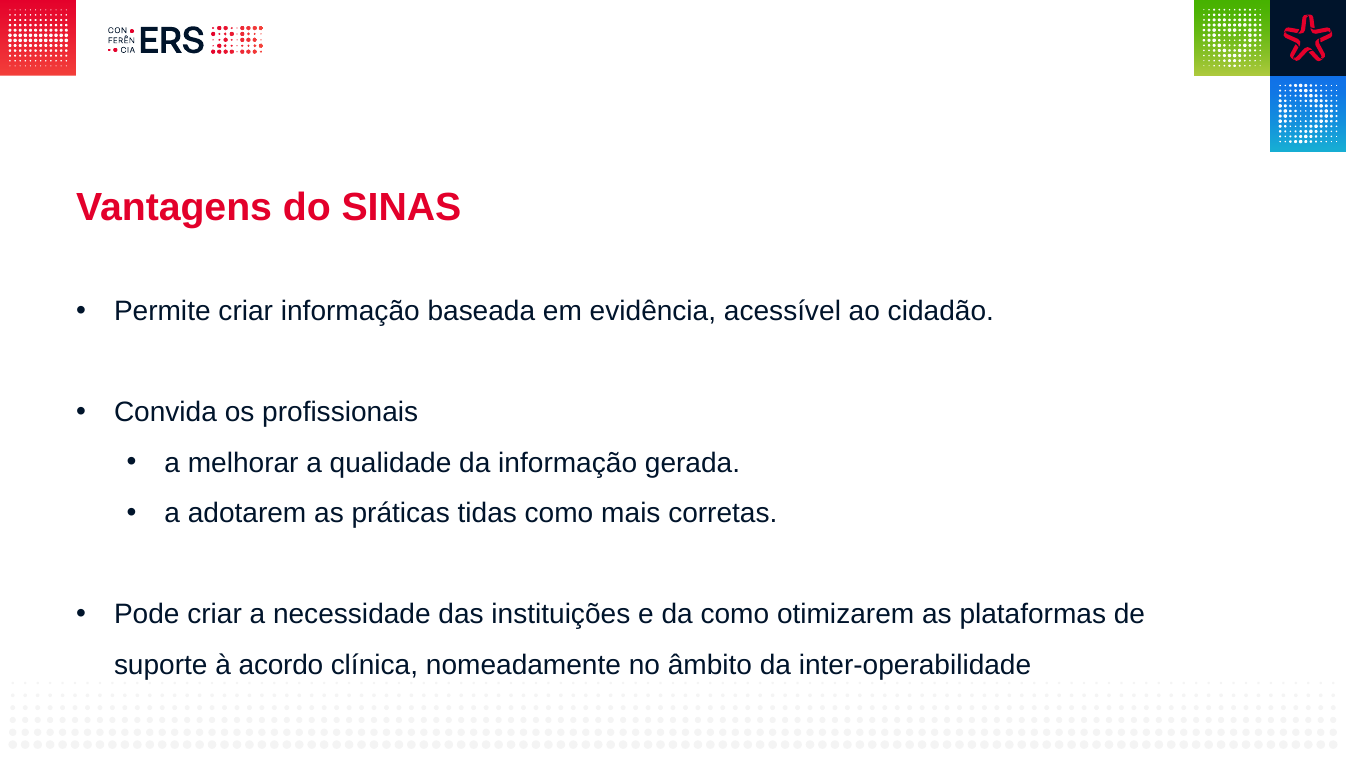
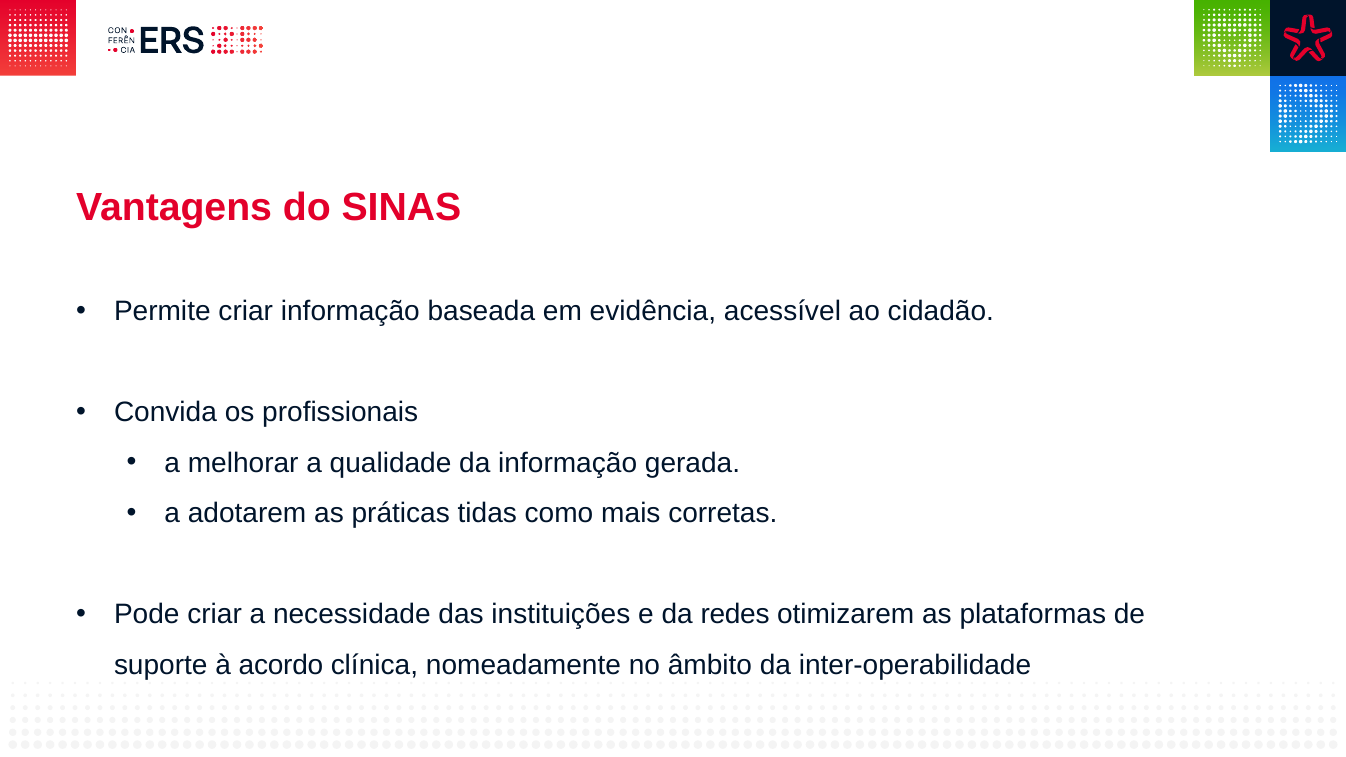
da como: como -> redes
